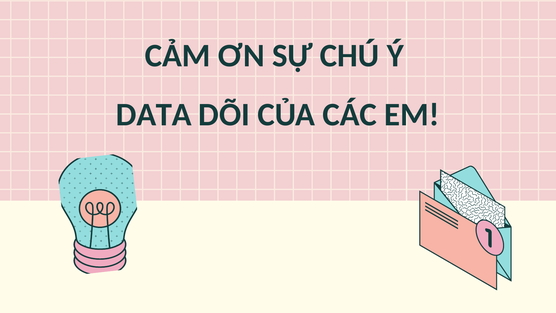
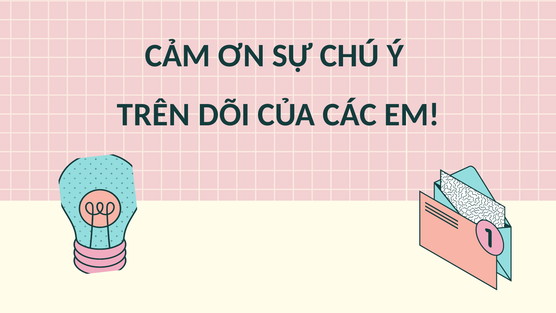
DATA: DATA -> TRÊN
